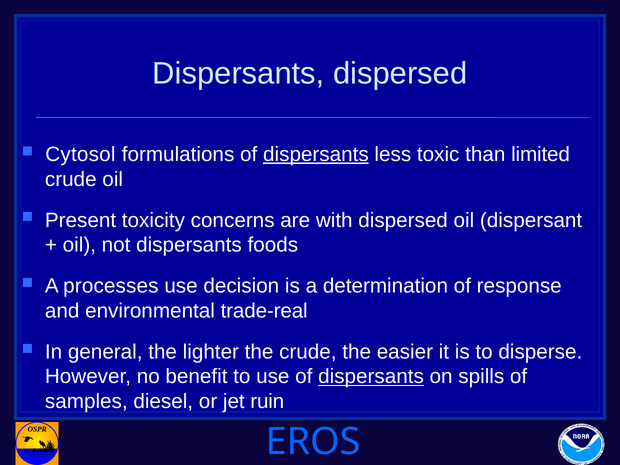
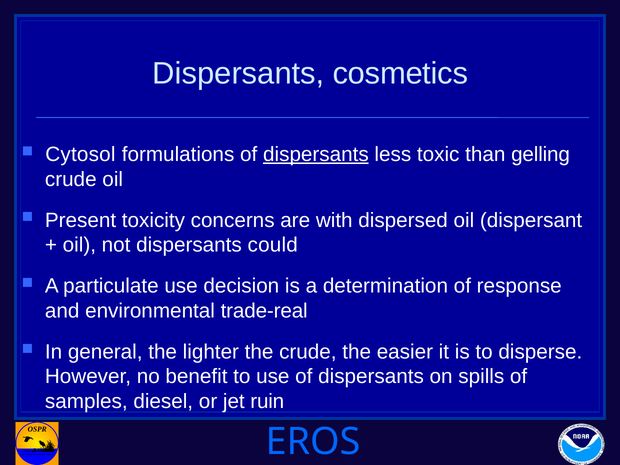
Dispersants dispersed: dispersed -> cosmetics
limited: limited -> gelling
foods: foods -> could
processes: processes -> particulate
dispersants at (371, 377) underline: present -> none
